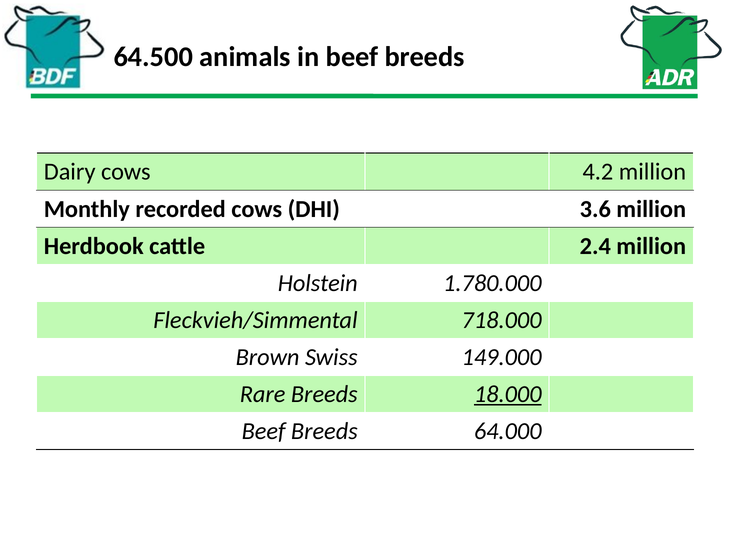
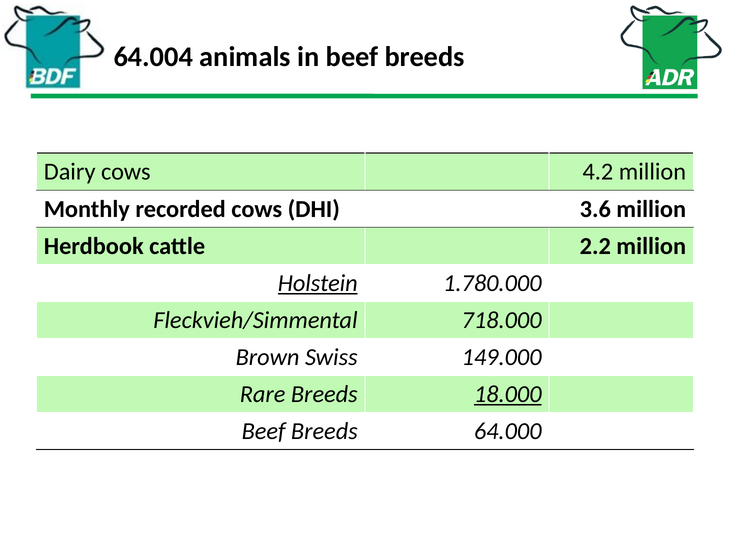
64.500: 64.500 -> 64.004
2.4: 2.4 -> 2.2
Holstein underline: none -> present
